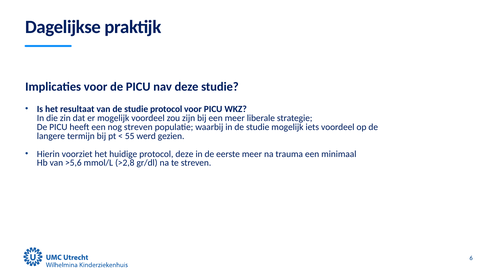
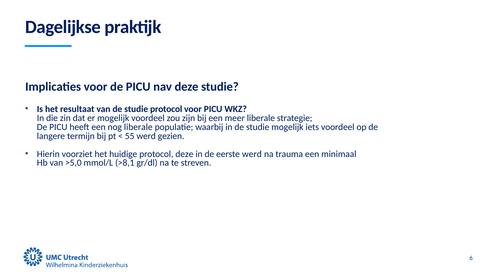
nog streven: streven -> liberale
eerste meer: meer -> werd
>5,6: >5,6 -> >5,0
>2,8: >2,8 -> >8,1
